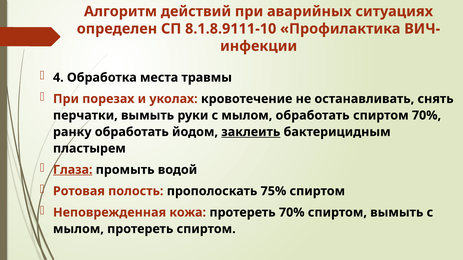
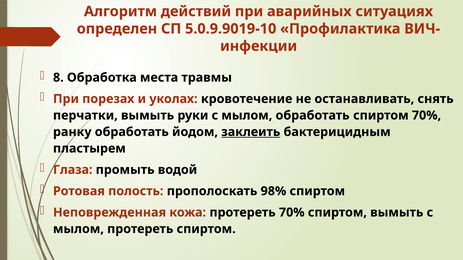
8.1.8.9111-10: 8.1.8.9111-10 -> 5.0.9.9019-10
4: 4 -> 8
Глаза underline: present -> none
75%: 75% -> 98%
